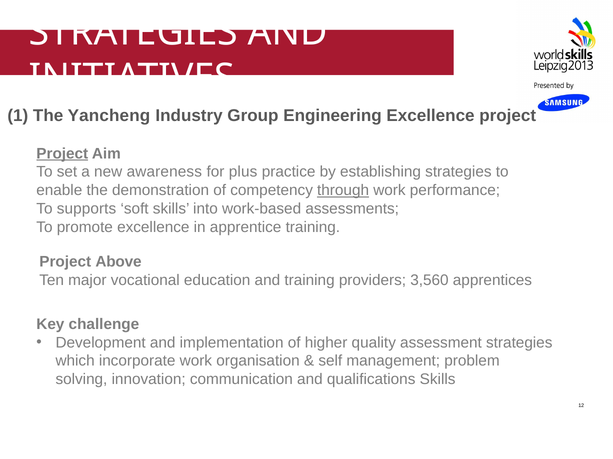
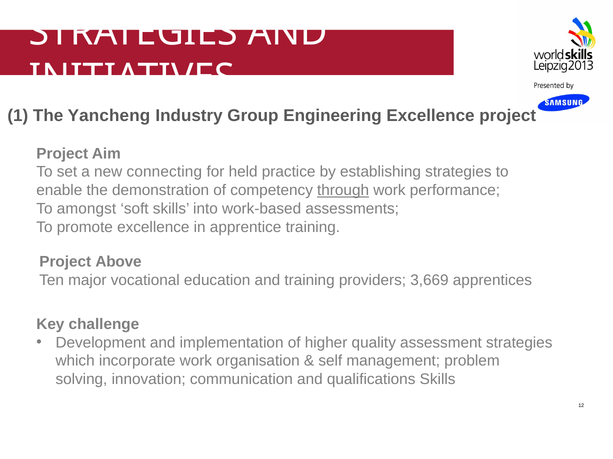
Project at (62, 154) underline: present -> none
awareness: awareness -> connecting
plus: plus -> held
supports: supports -> amongst
3,560: 3,560 -> 3,669
